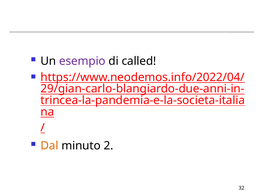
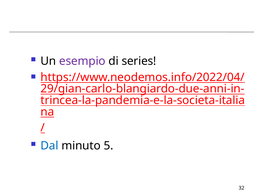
called: called -> series
Dal colour: orange -> blue
2: 2 -> 5
